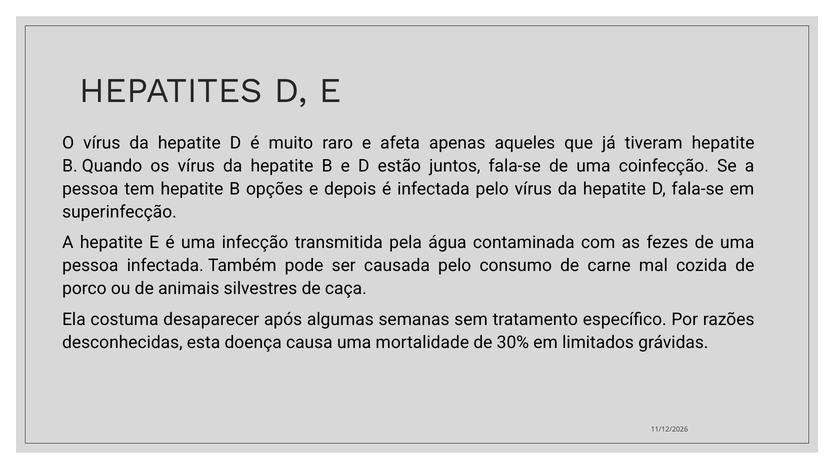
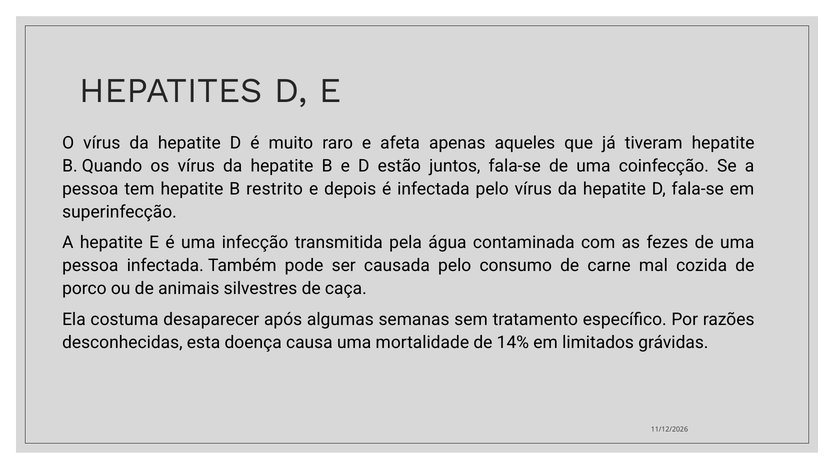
opções: opções -> restrito
30%: 30% -> 14%
